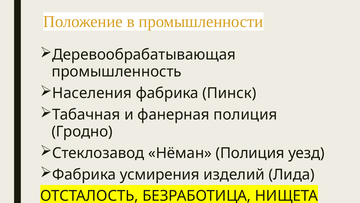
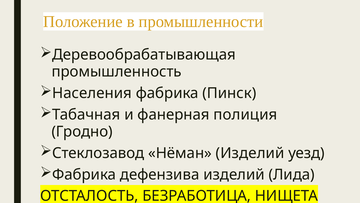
Нёман Полиция: Полиция -> Изделий
усмирения: усмирения -> дефензива
